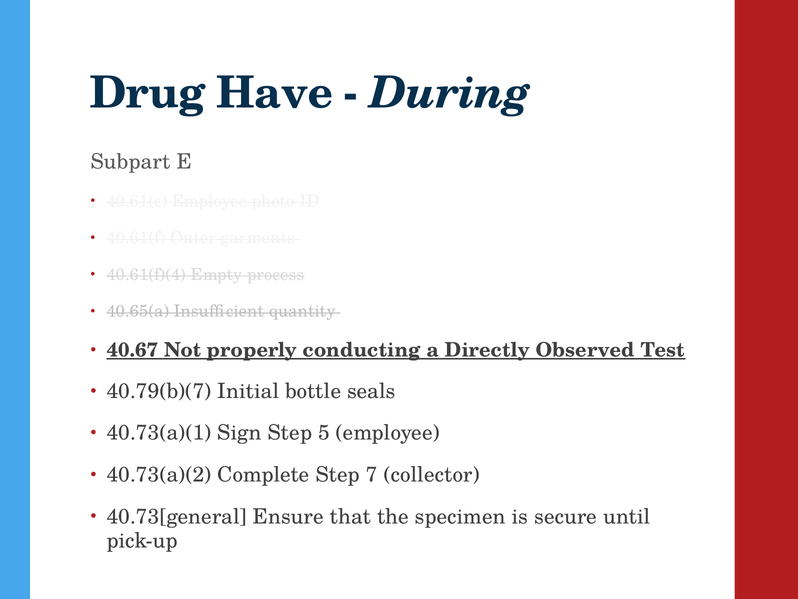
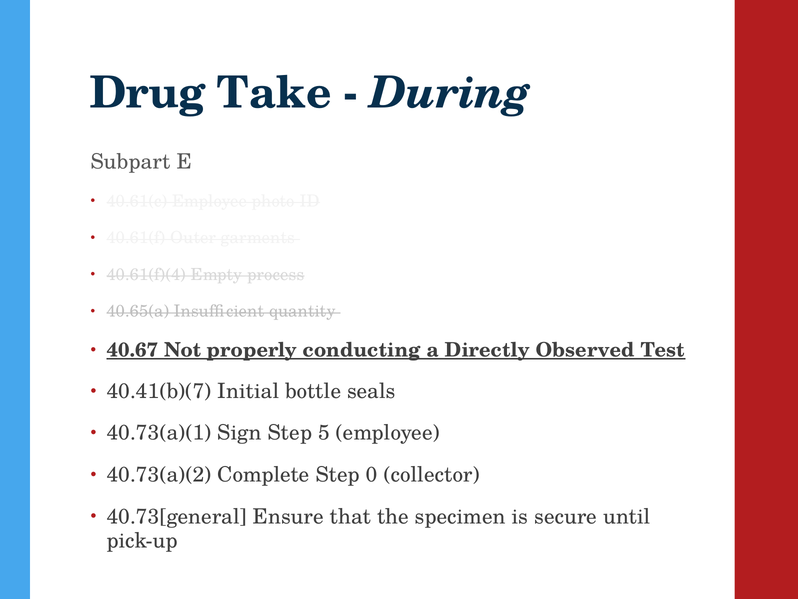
Have: Have -> Take
40.79(b)(7: 40.79(b)(7 -> 40.41(b)(7
7: 7 -> 0
